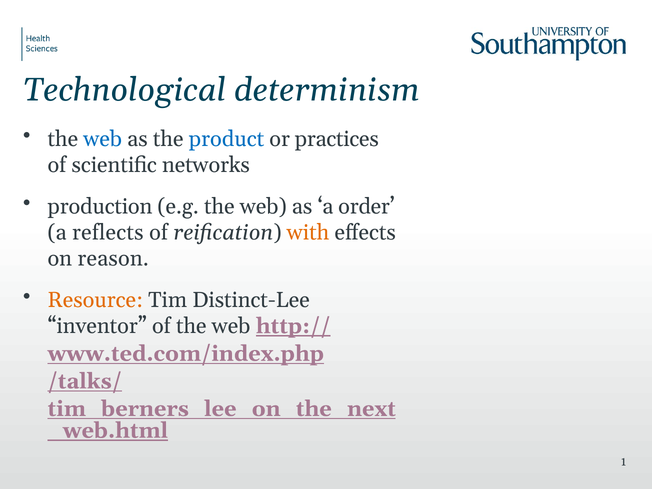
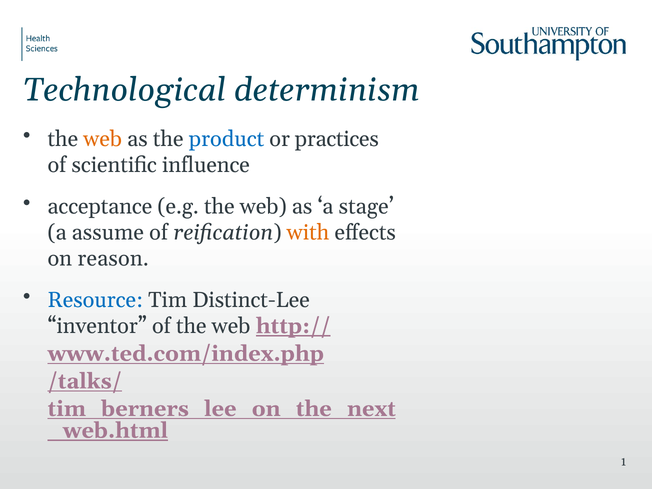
web at (103, 139) colour: blue -> orange
networks: networks -> influence
production: production -> acceptance
order: order -> stage
reflects: reflects -> assume
Resource colour: orange -> blue
